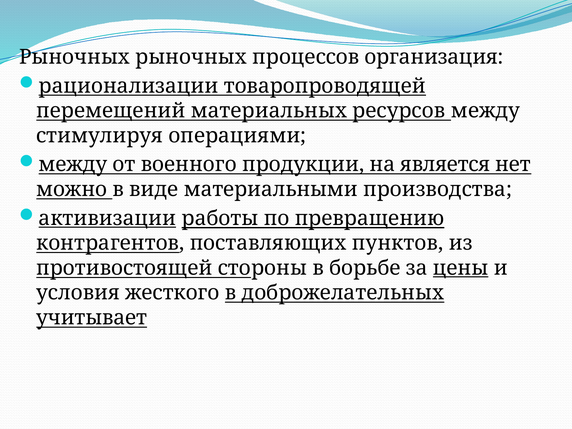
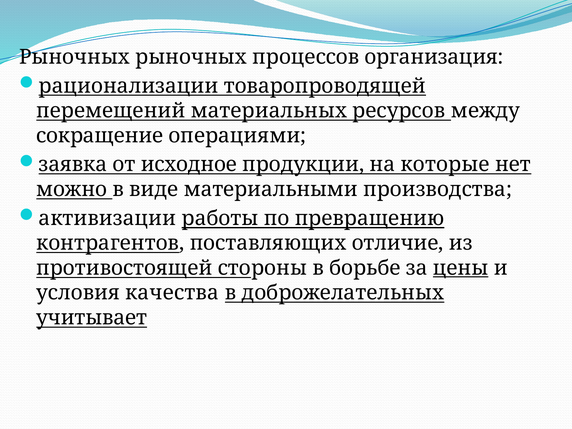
стимулируя: стимулируя -> сокращение
между at (73, 165): между -> заявка
военного: военного -> исходное
является: является -> которые
активизации underline: present -> none
пунктов: пунктов -> отличие
жесткого: жесткого -> качества
